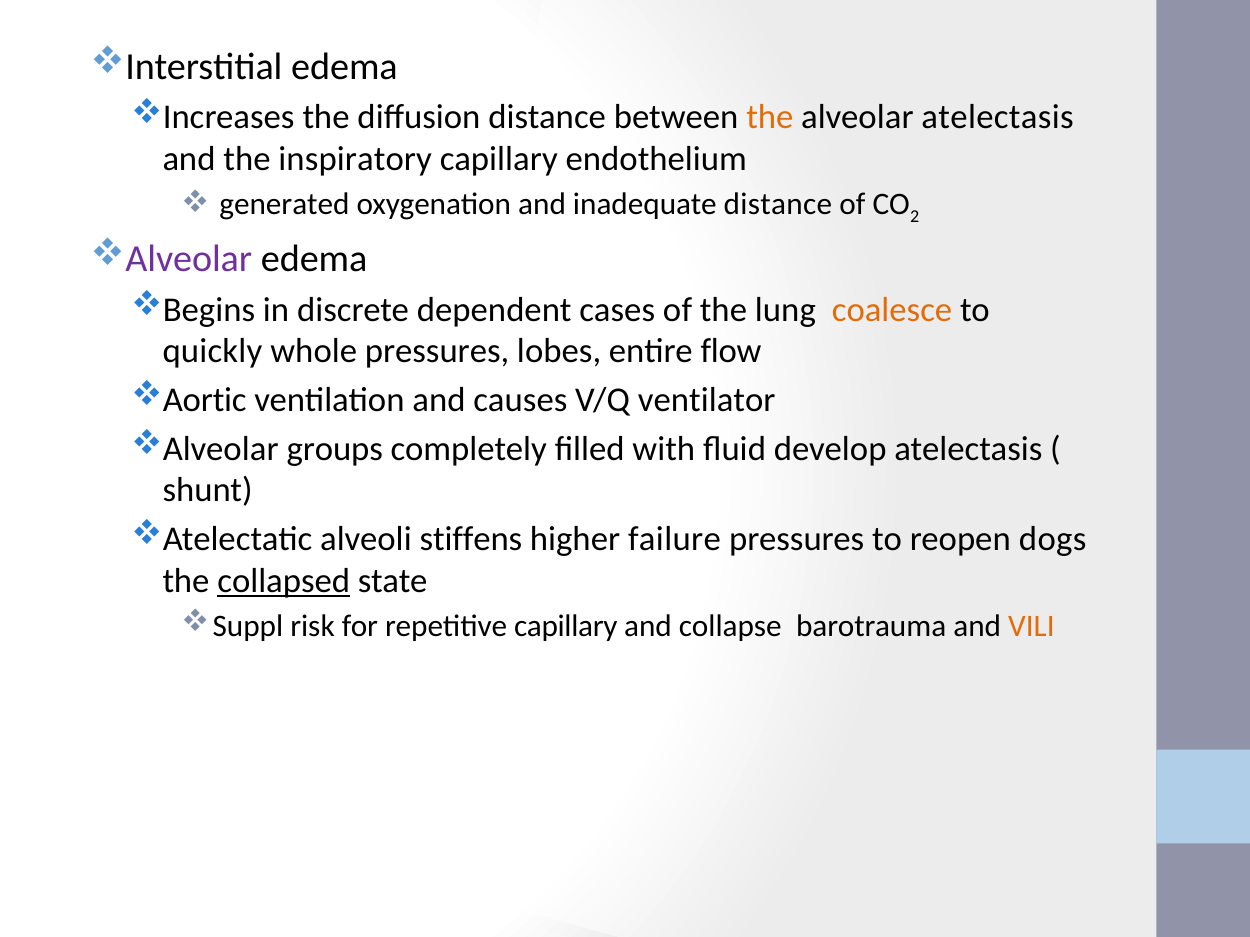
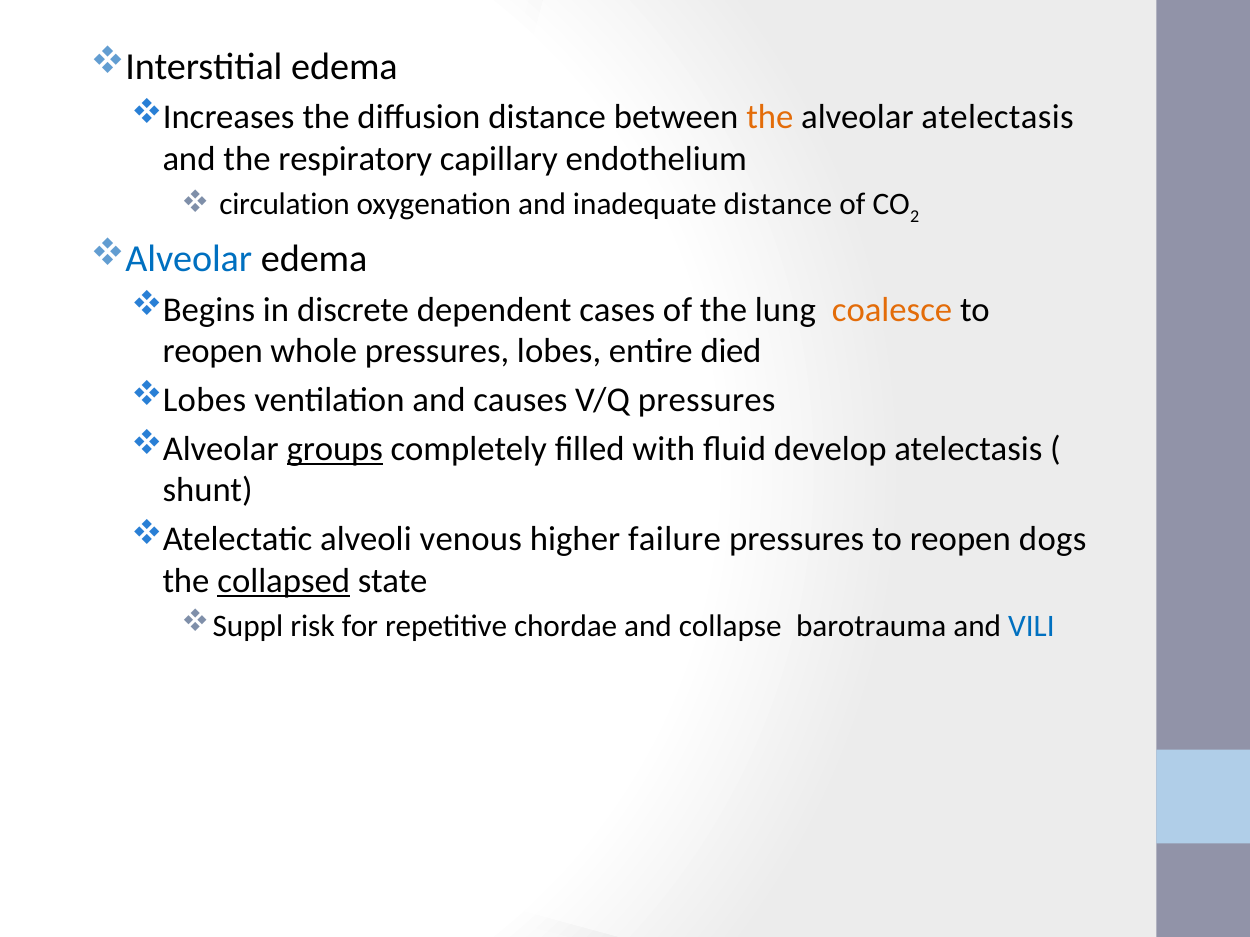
inspiratory: inspiratory -> respiratory
generated: generated -> circulation
Alveolar at (189, 259) colour: purple -> blue
quickly at (212, 352): quickly -> reopen
flow: flow -> died
Aortic at (205, 400): Aortic -> Lobes
V/Q ventilator: ventilator -> pressures
groups underline: none -> present
stiffens: stiffens -> venous
repetitive capillary: capillary -> chordae
VILI colour: orange -> blue
